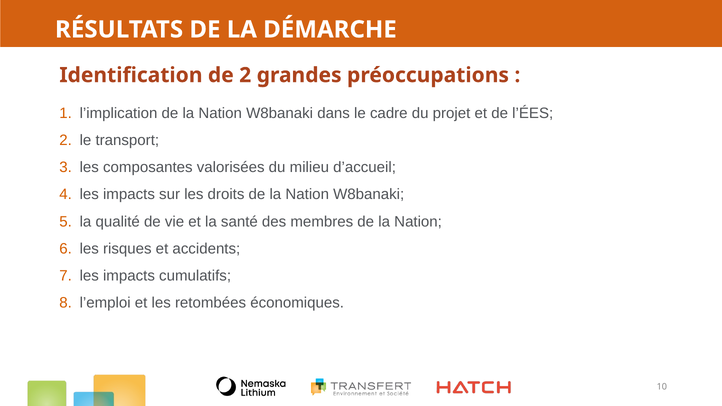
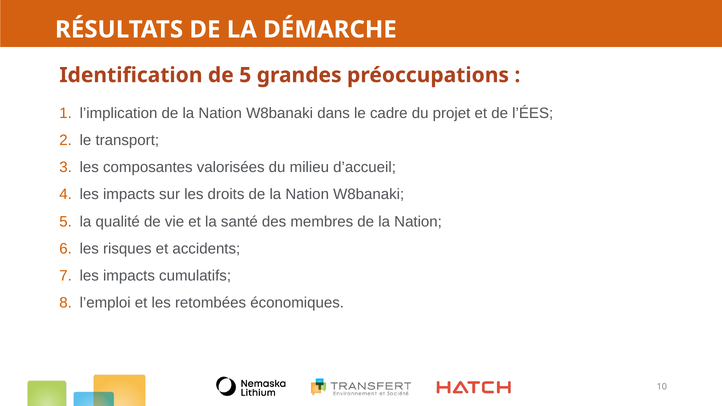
de 2: 2 -> 5
